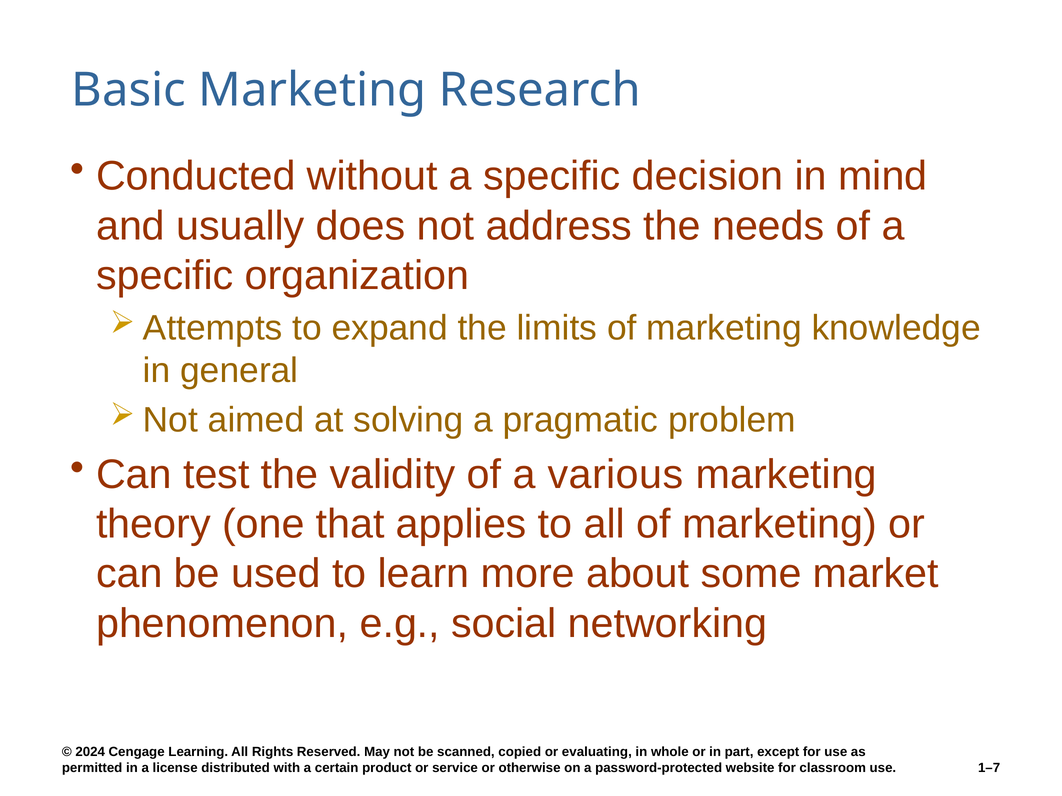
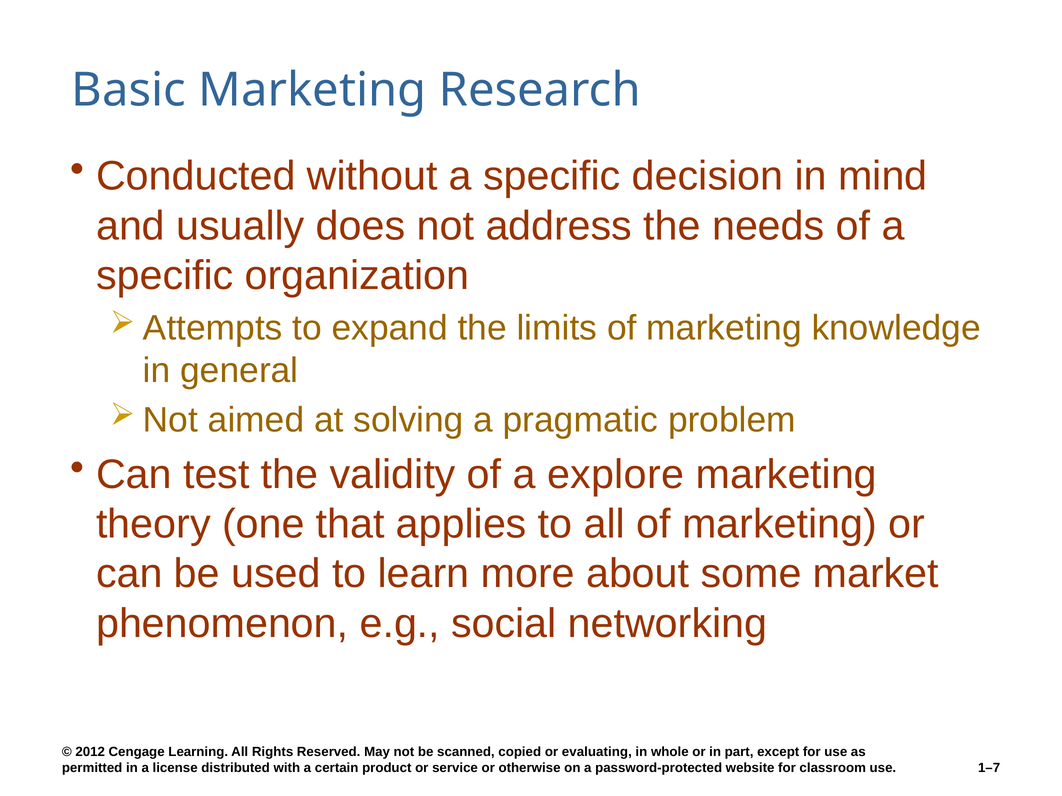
various: various -> explore
2024: 2024 -> 2012
